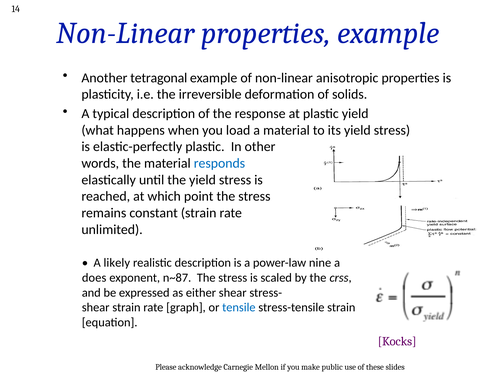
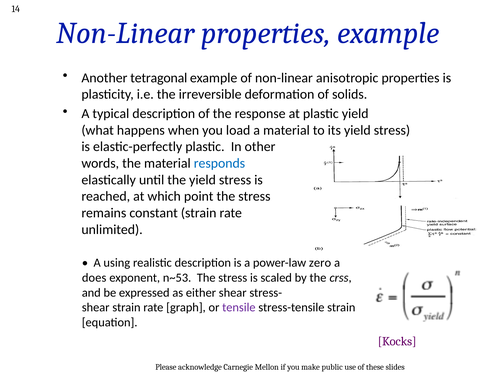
likely: likely -> using
nine: nine -> zero
n~87: n~87 -> n~53
tensile colour: blue -> purple
